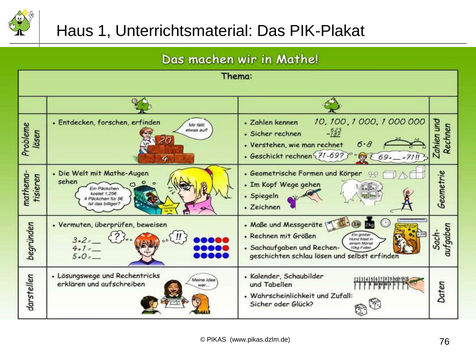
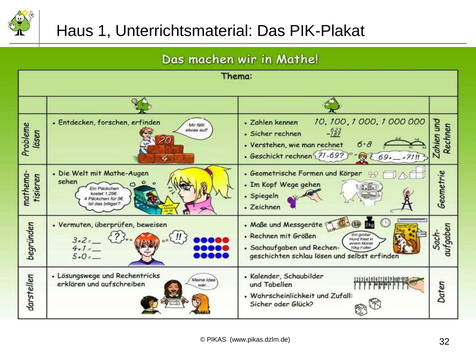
76: 76 -> 32
